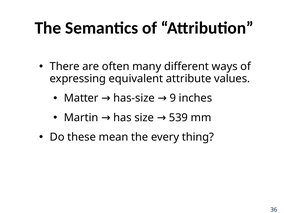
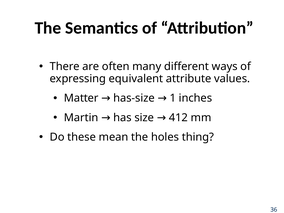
9: 9 -> 1
539: 539 -> 412
every: every -> holes
